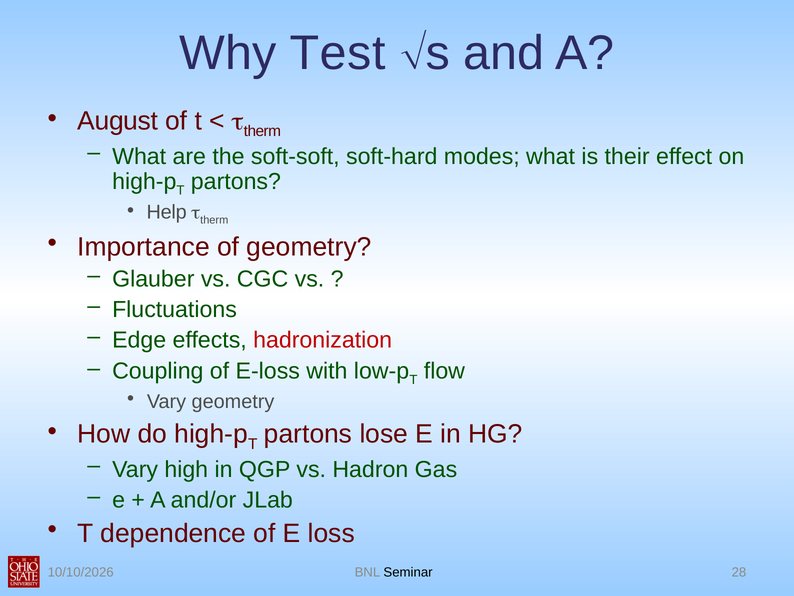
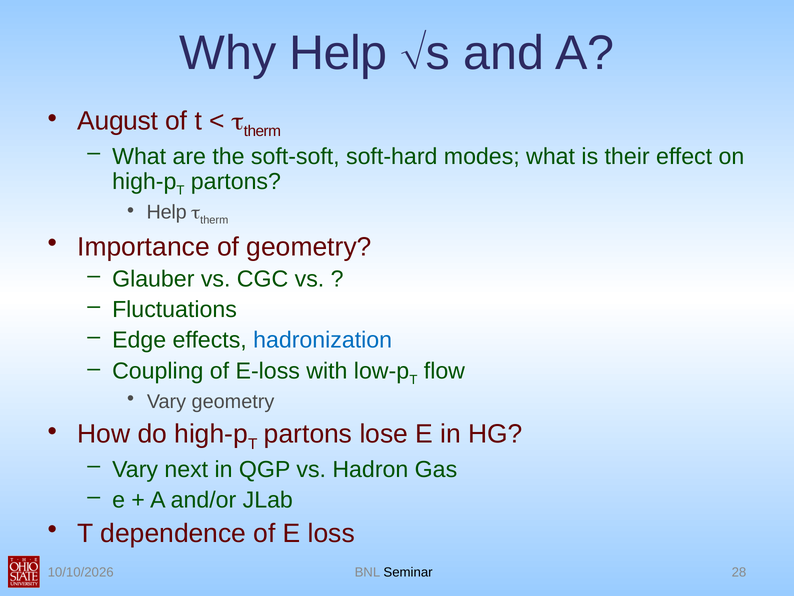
Why Test: Test -> Help
hadronization colour: red -> blue
high: high -> next
